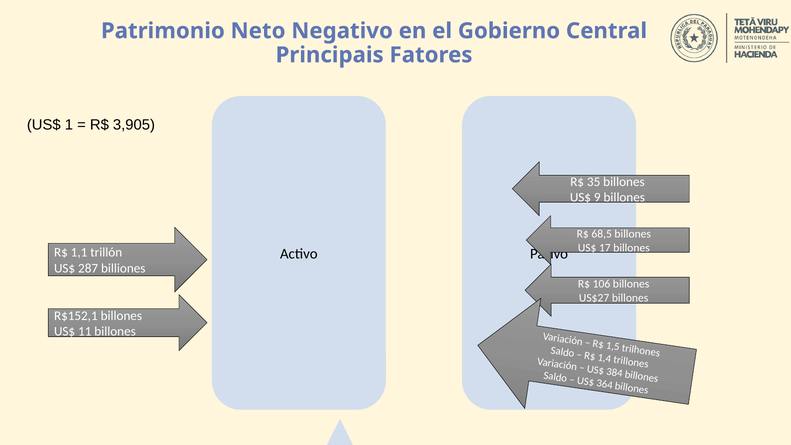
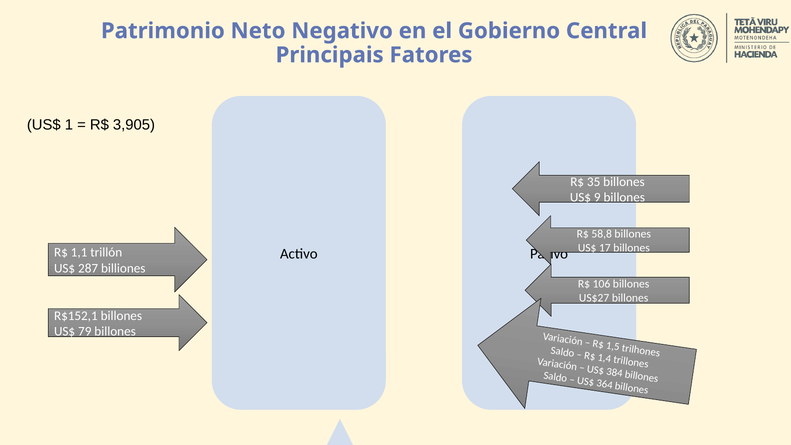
68,5: 68,5 -> 58,8
11: 11 -> 79
